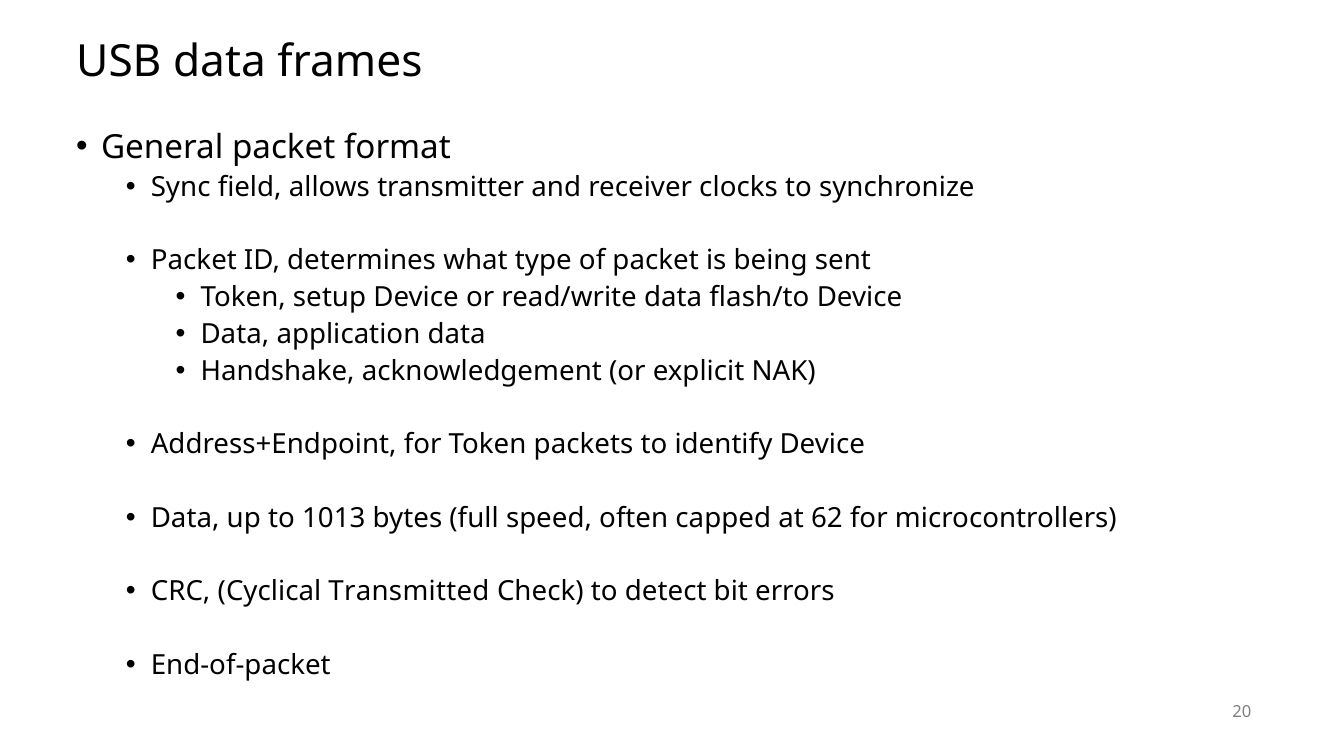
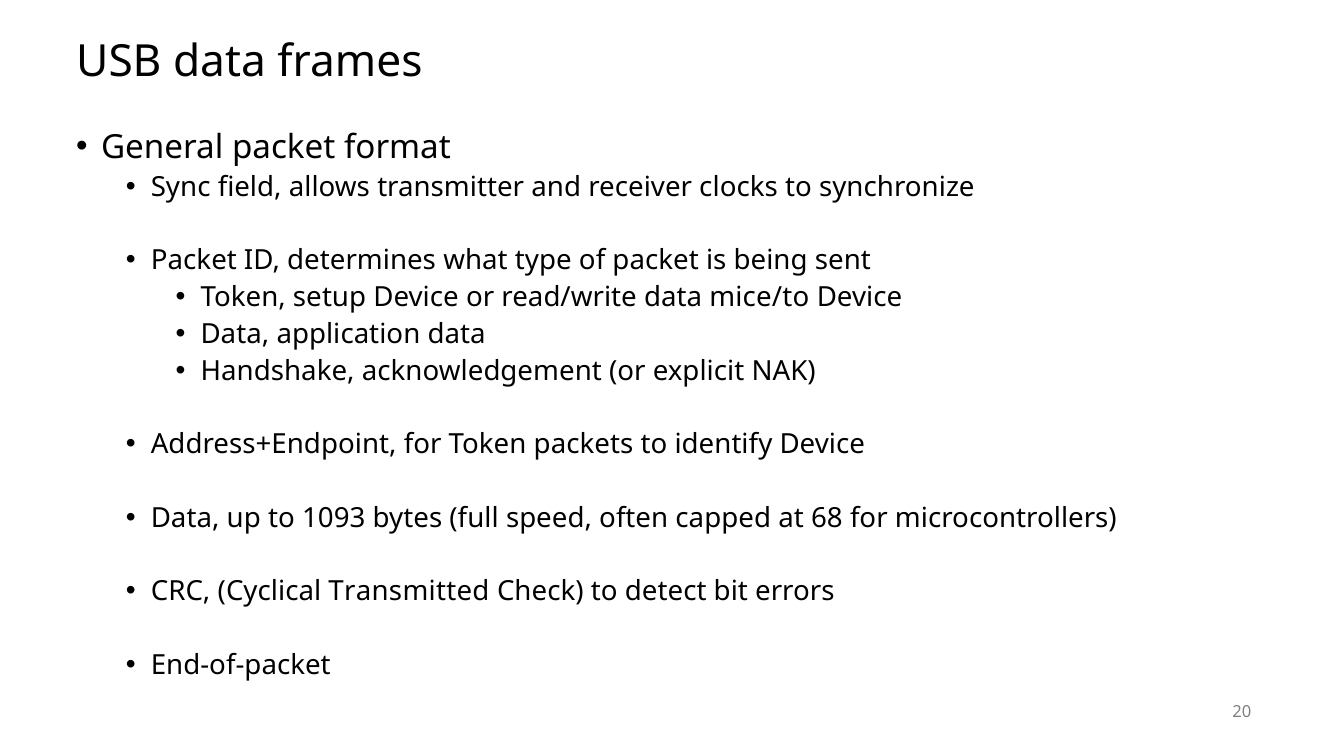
flash/to: flash/to -> mice/to
1013: 1013 -> 1093
62: 62 -> 68
